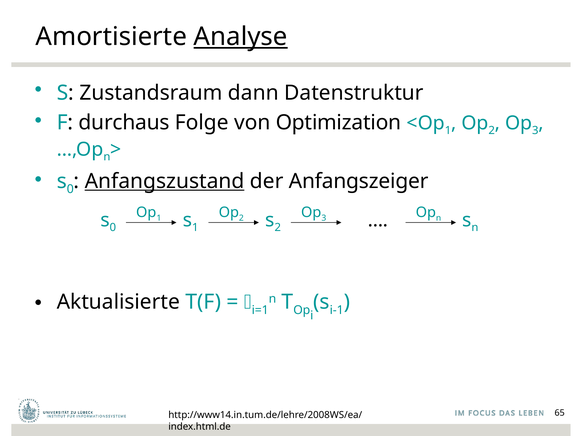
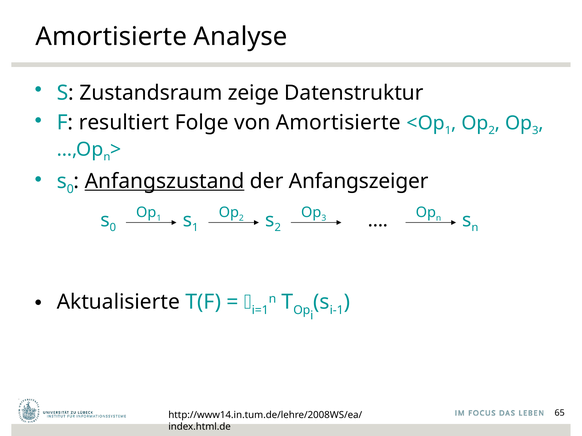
Analyse underline: present -> none
dann: dann -> zeige
durchaus: durchaus -> resultiert
von Optimization: Optimization -> Amortisierte
